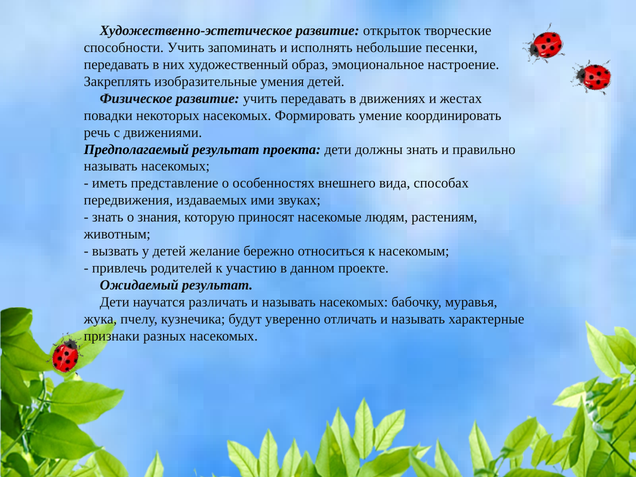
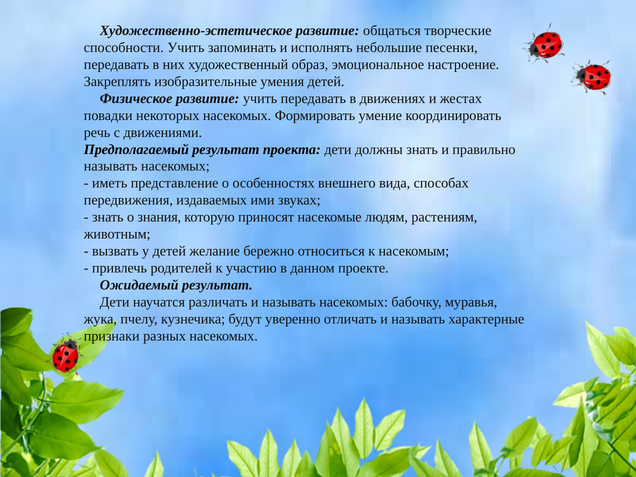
открыток: открыток -> общаться
